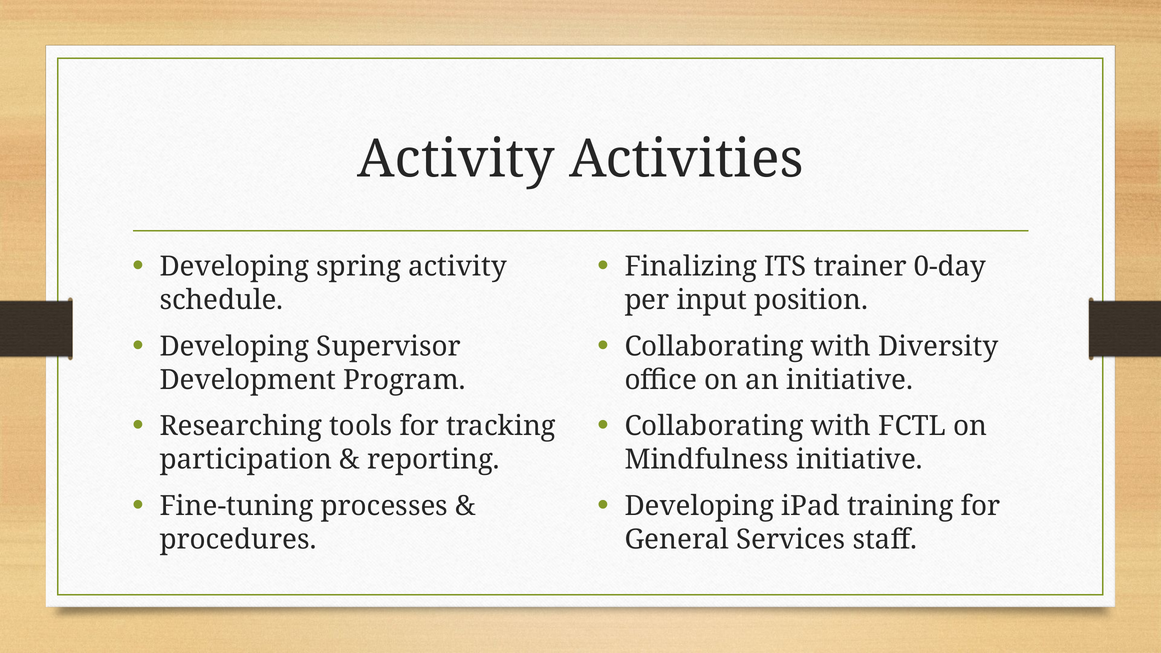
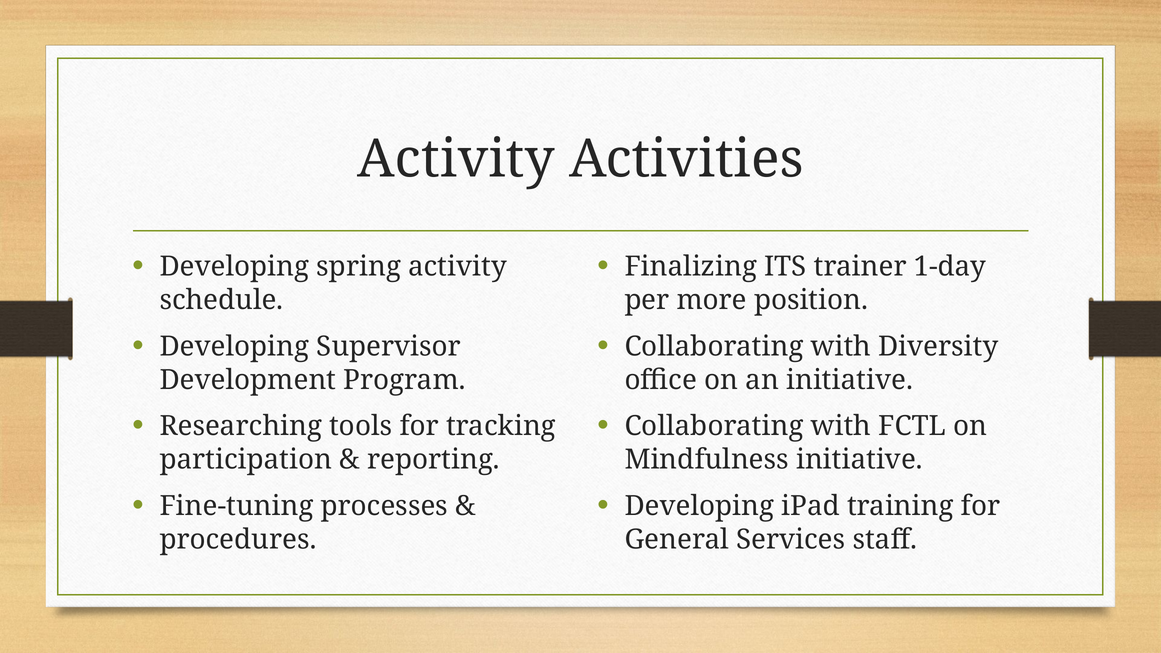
0-day: 0-day -> 1-day
input: input -> more
